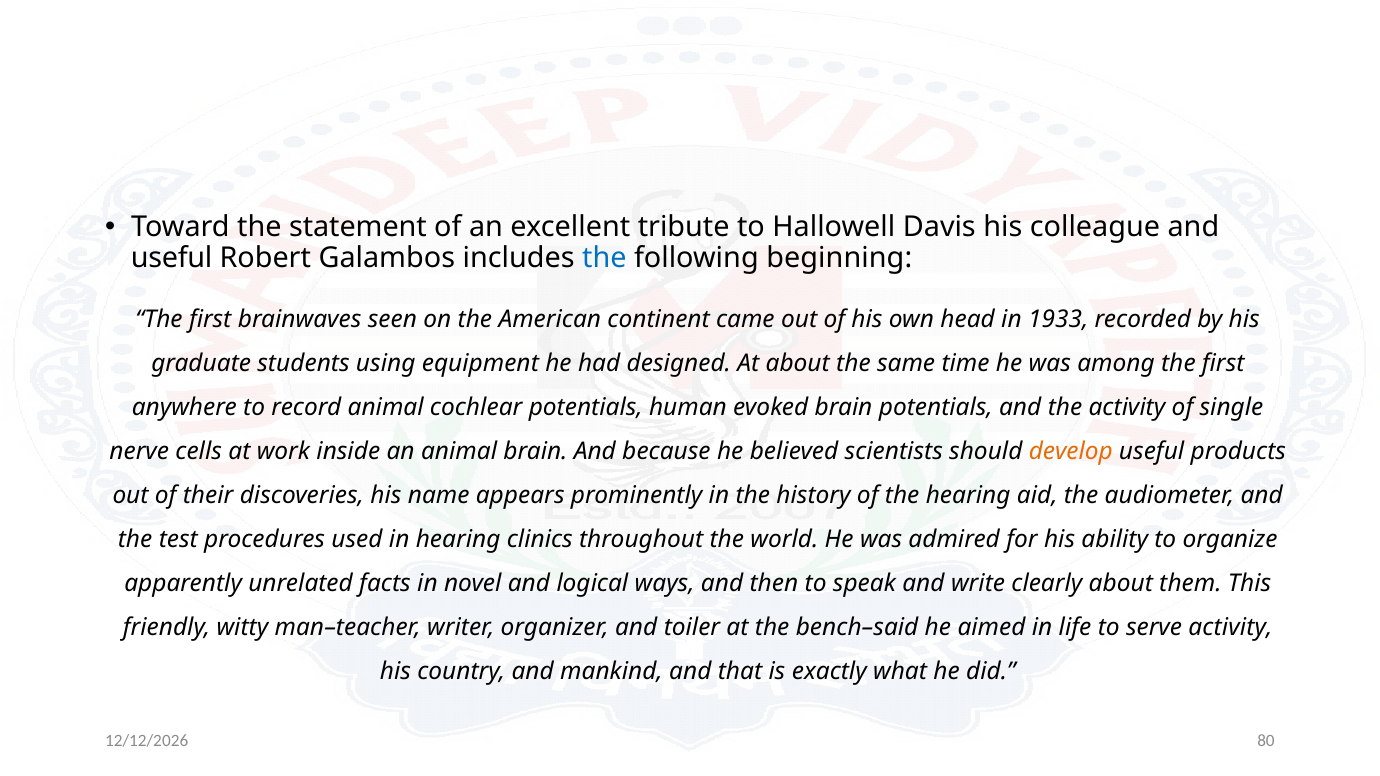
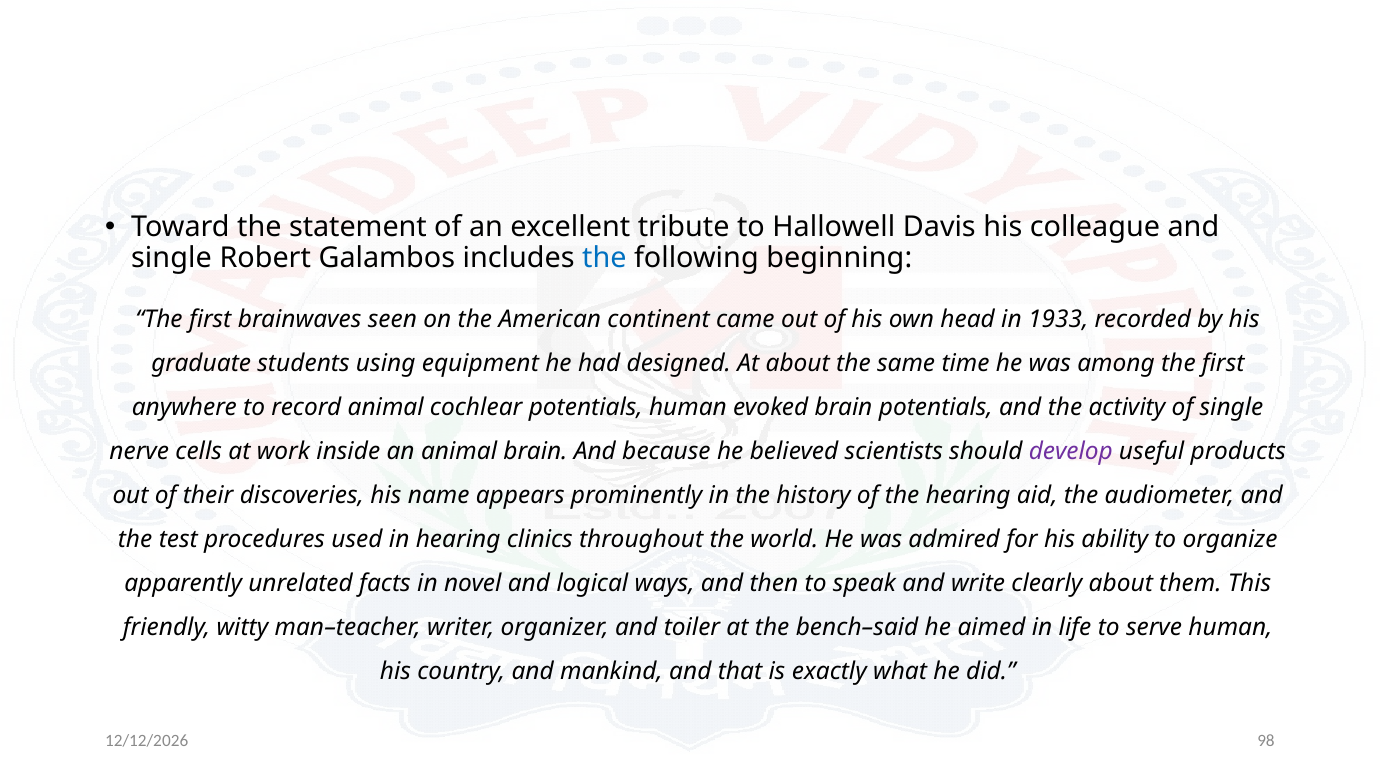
useful at (172, 258): useful -> single
develop colour: orange -> purple
serve activity: activity -> human
80: 80 -> 98
